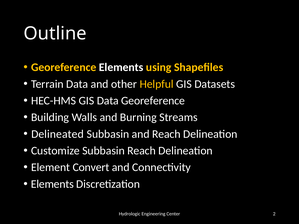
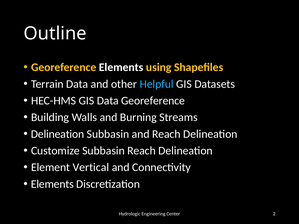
Helpful colour: yellow -> light blue
Delineated at (57, 134): Delineated -> Delineation
Convert: Convert -> Vertical
